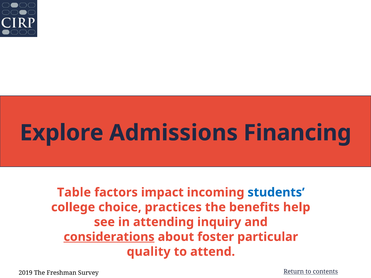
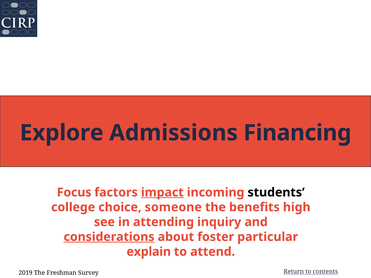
Table: Table -> Focus
impact underline: none -> present
students colour: blue -> black
practices: practices -> someone
help: help -> high
quality: quality -> explain
